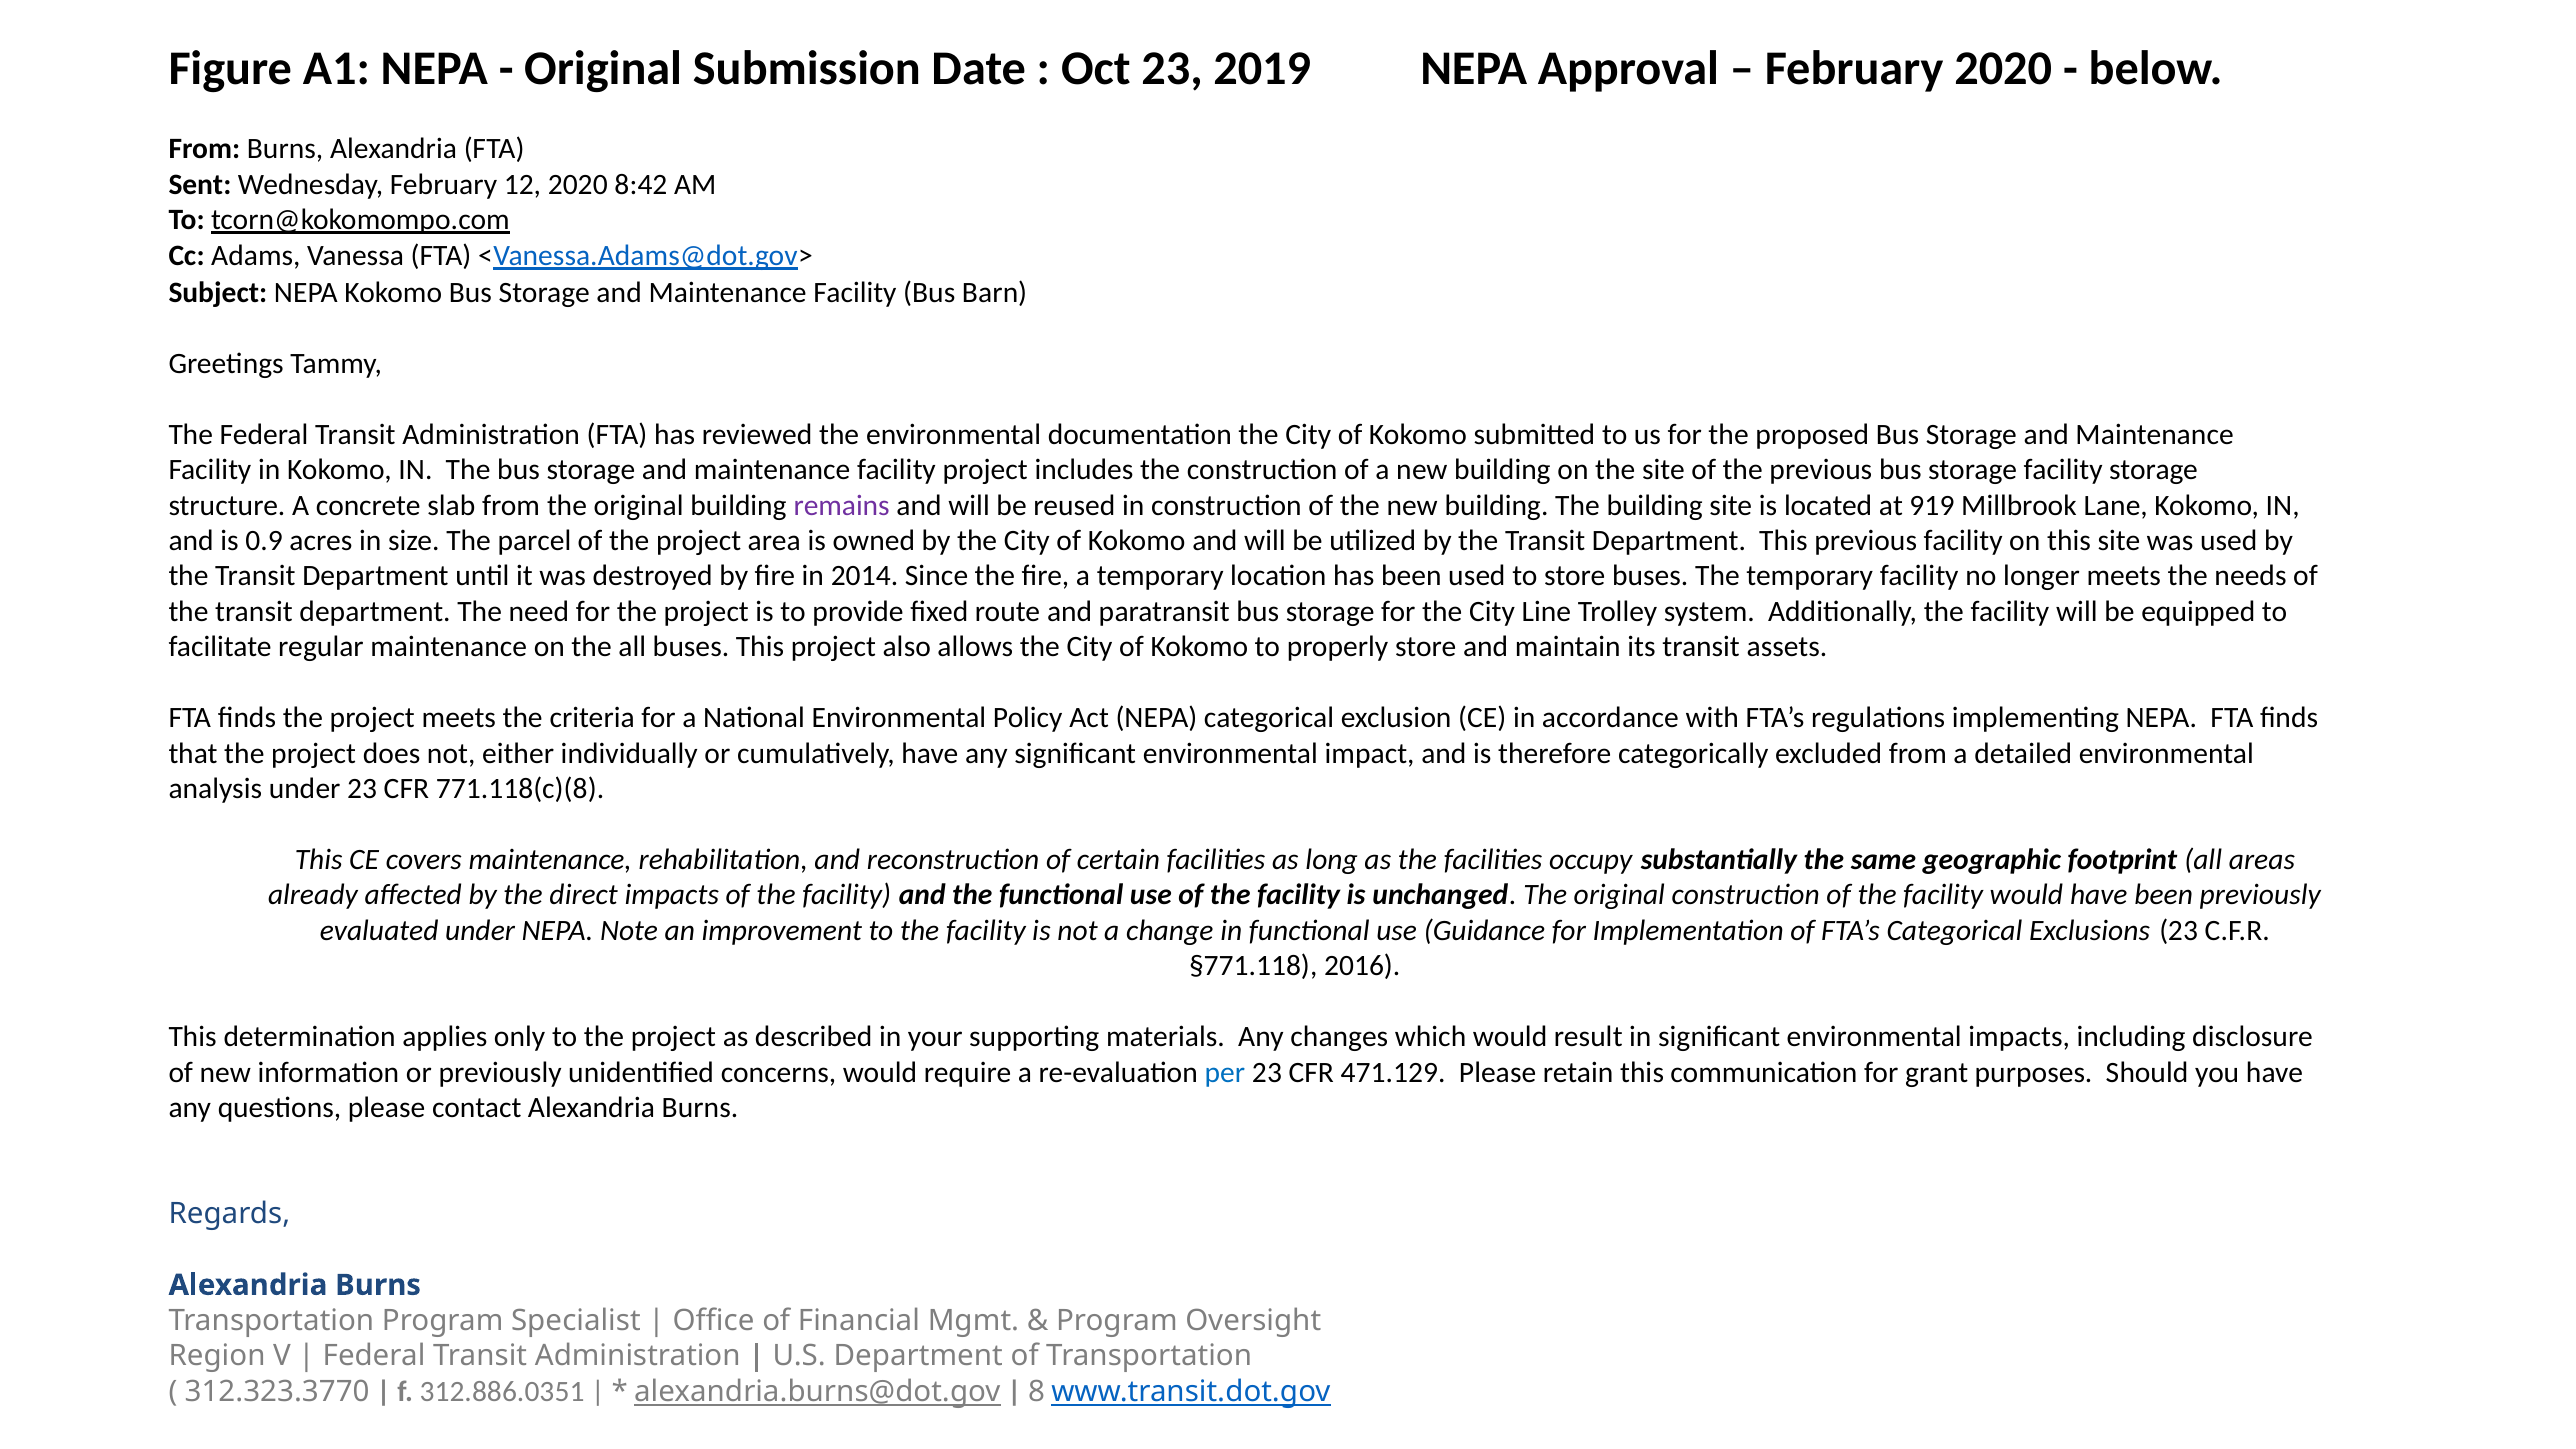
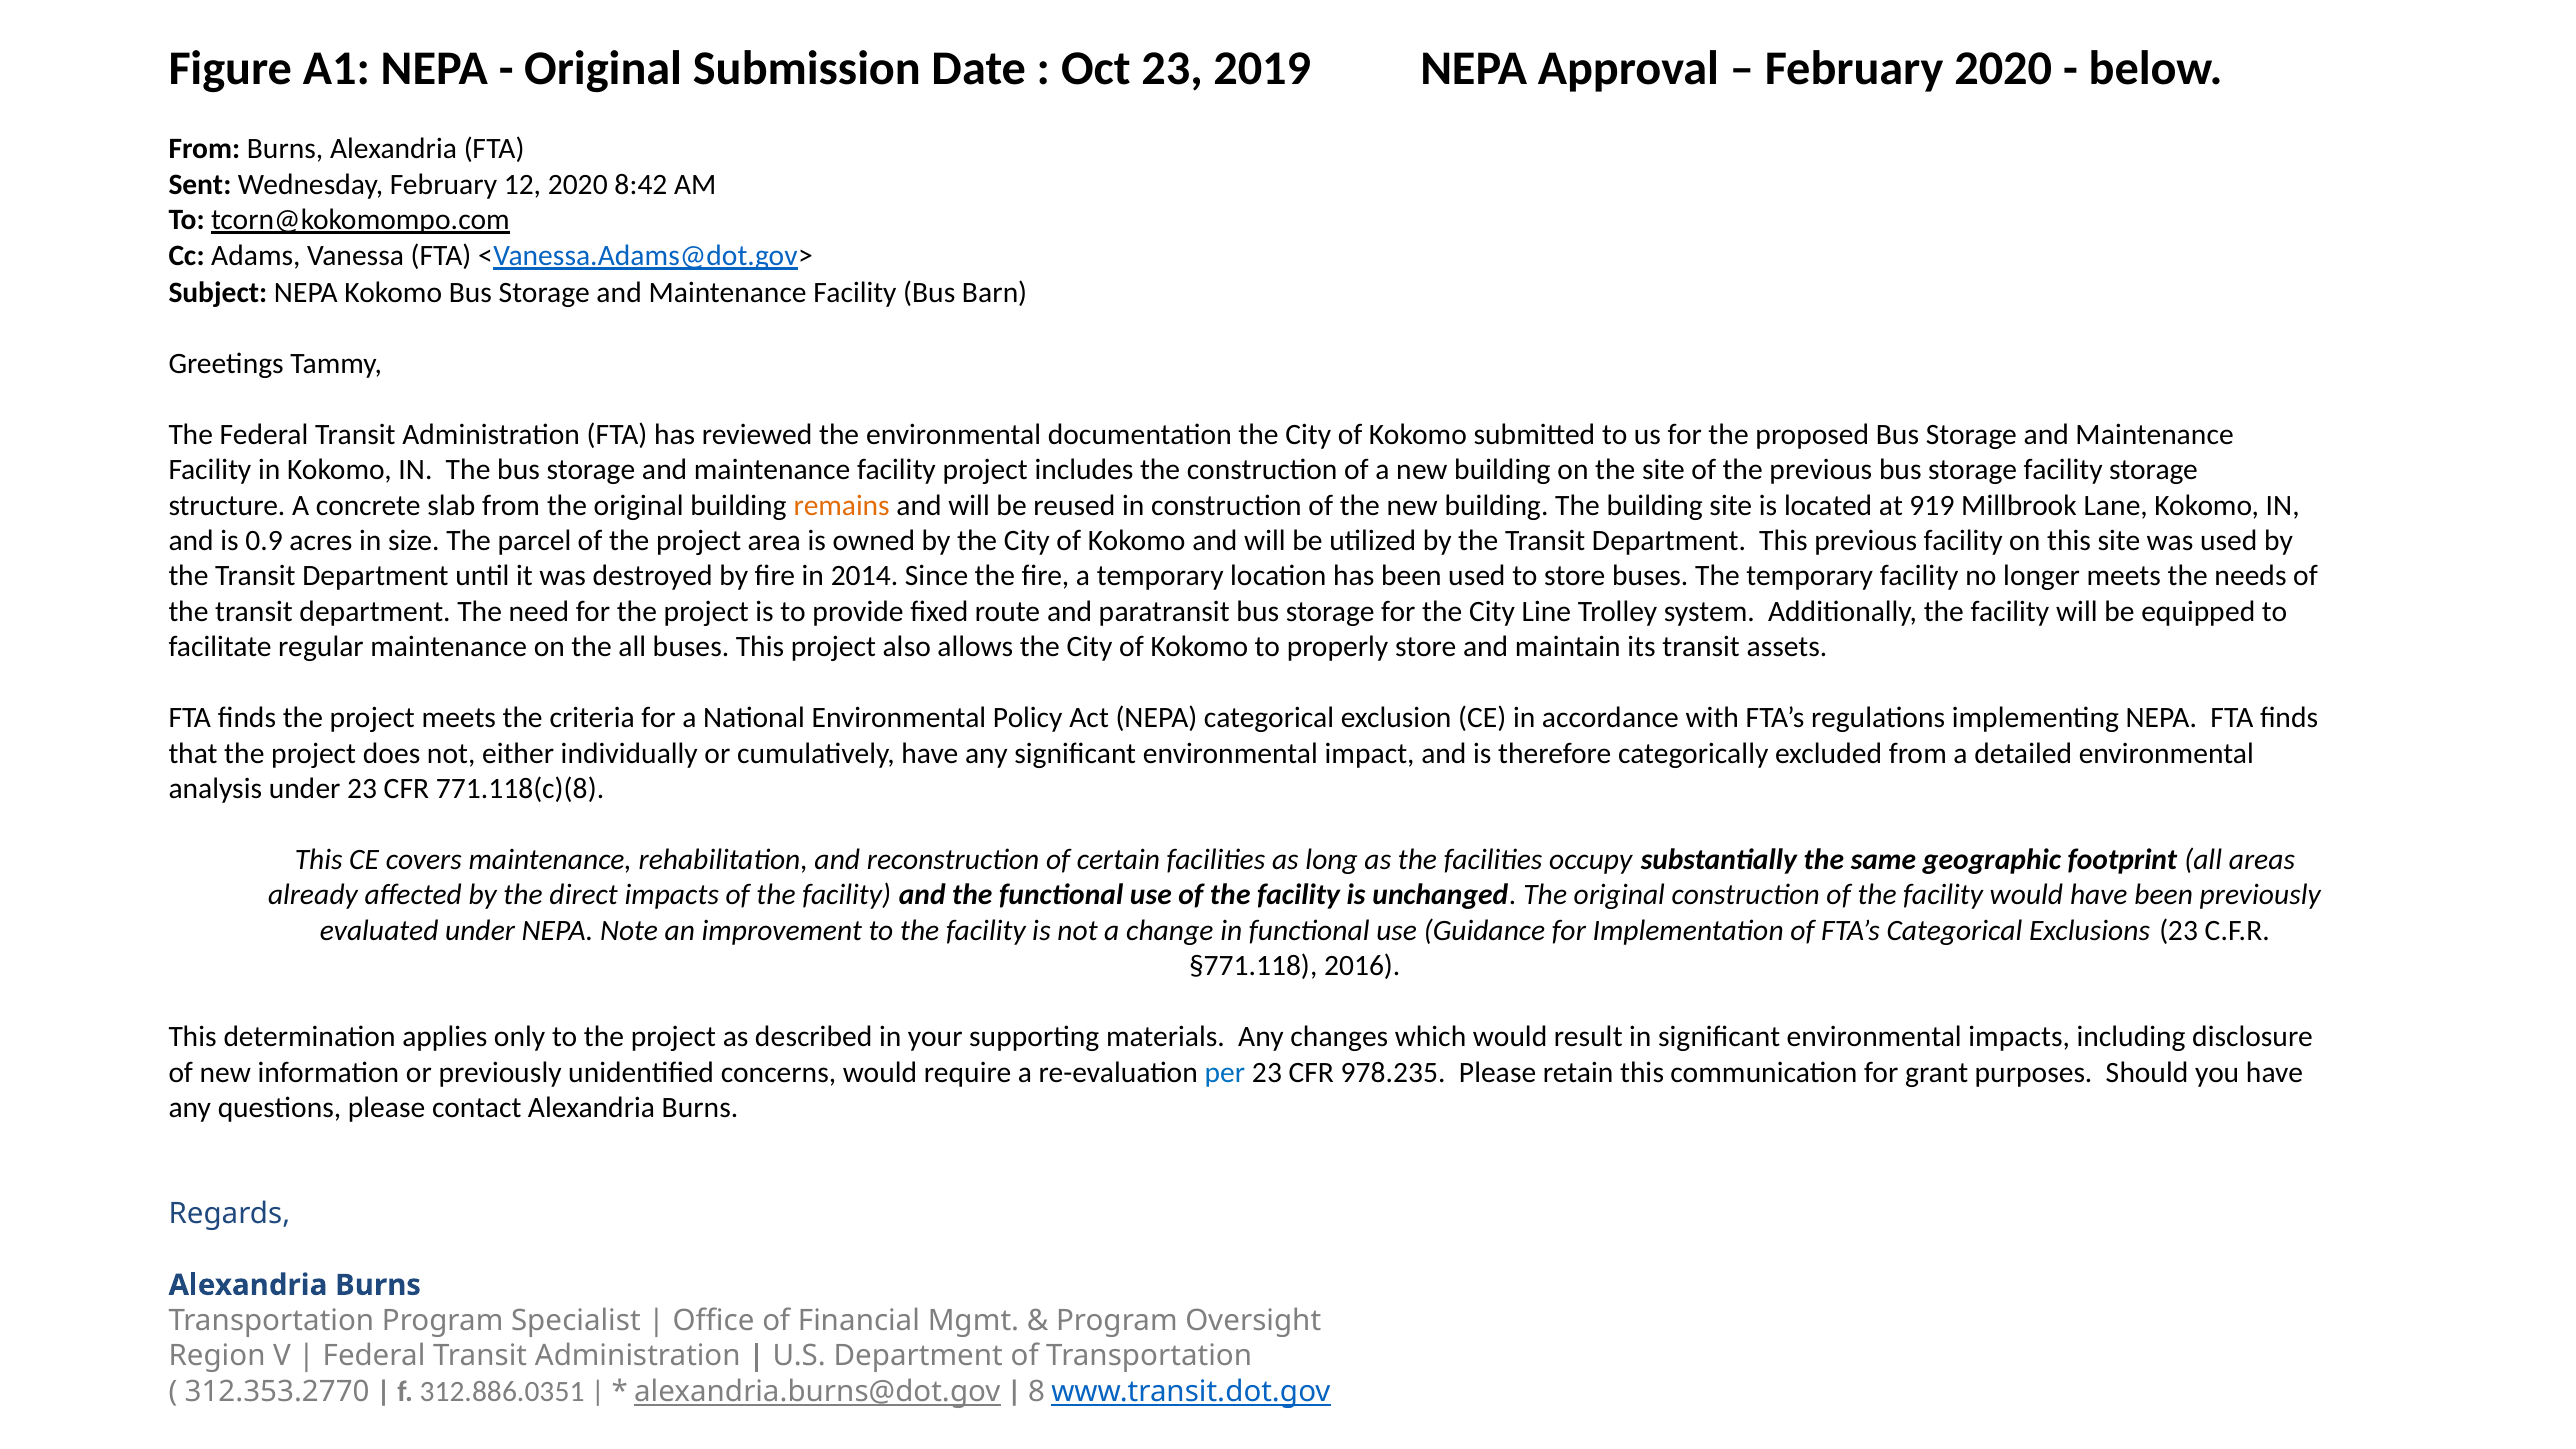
remains colour: purple -> orange
471.129: 471.129 -> 978.235
312.323.3770: 312.323.3770 -> 312.353.2770
